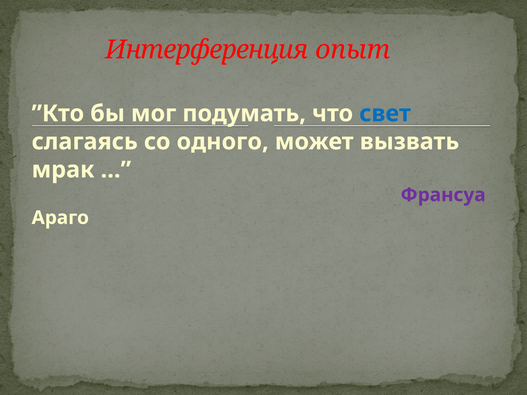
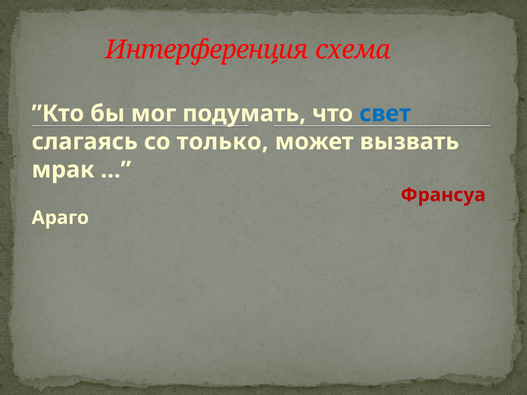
опыт: опыт -> схема
одного: одного -> только
Франсуа colour: purple -> red
